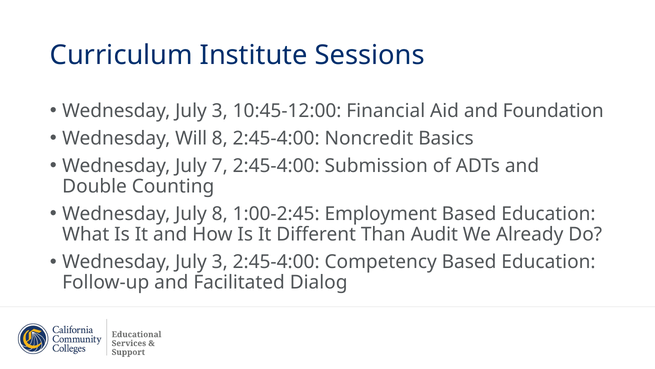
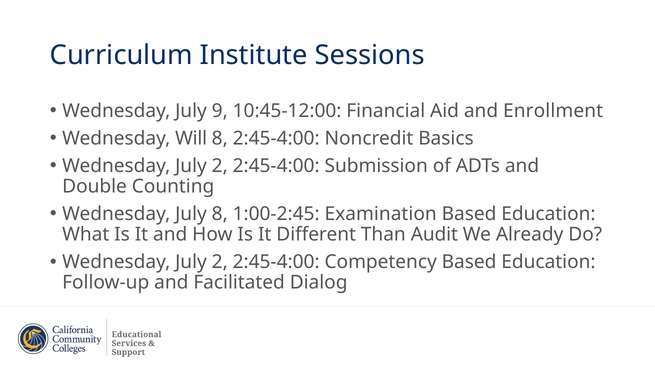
3 at (220, 111): 3 -> 9
Foundation: Foundation -> Enrollment
7 at (220, 166): 7 -> 2
Employment: Employment -> Examination
3 at (220, 262): 3 -> 2
